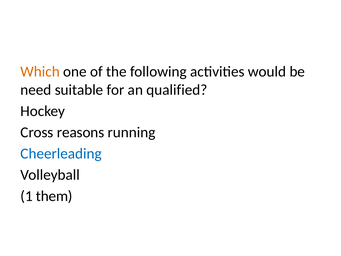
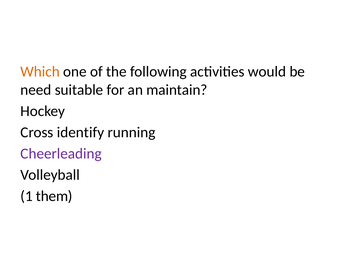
qualified: qualified -> maintain
reasons: reasons -> identify
Cheerleading colour: blue -> purple
